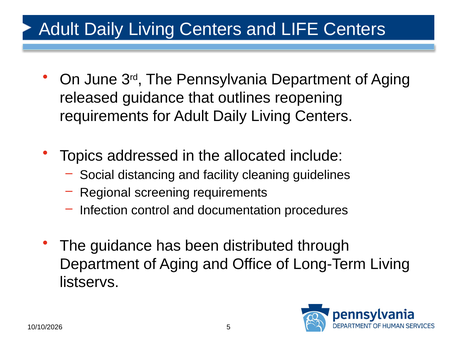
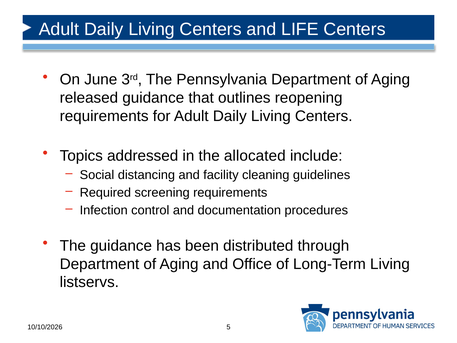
Regional: Regional -> Required
